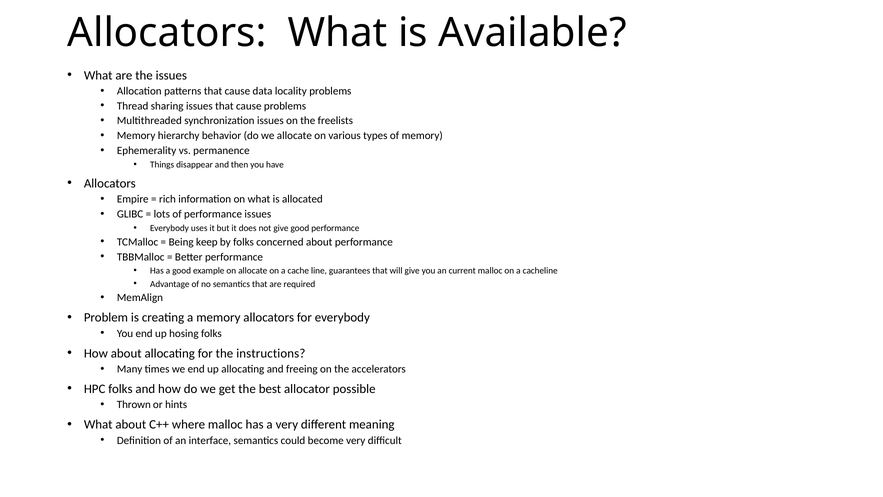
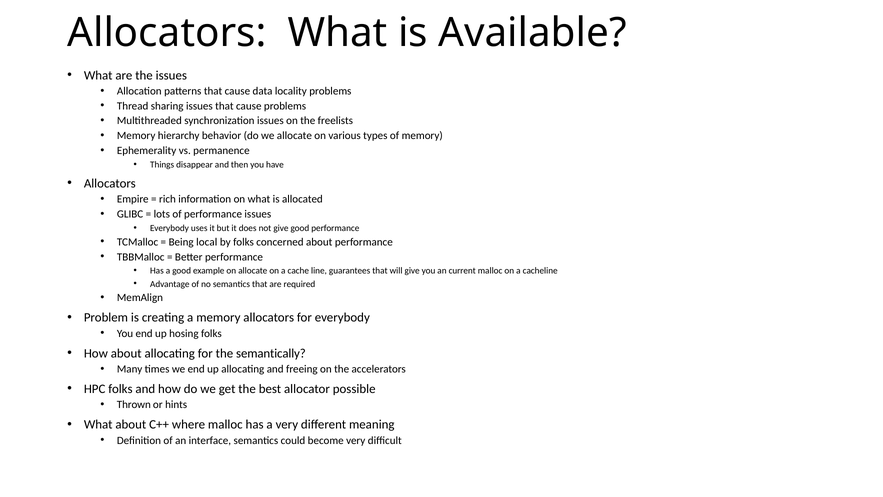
keep: keep -> local
instructions: instructions -> semantically
